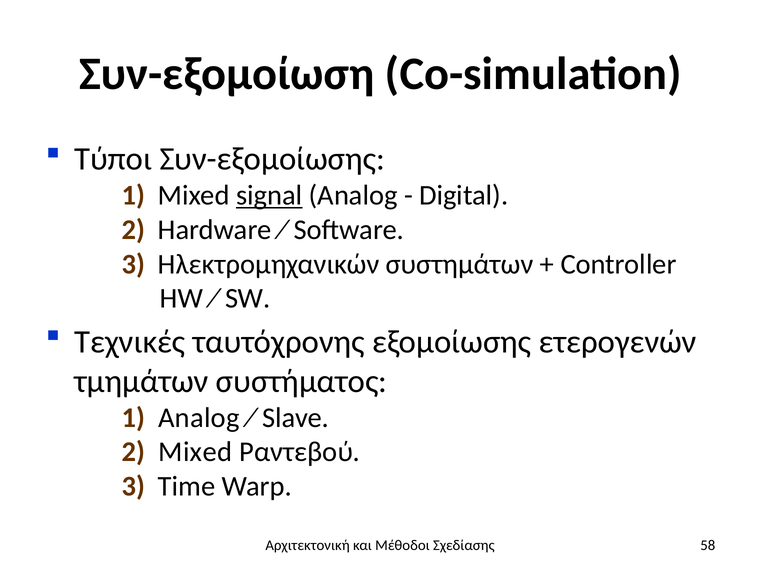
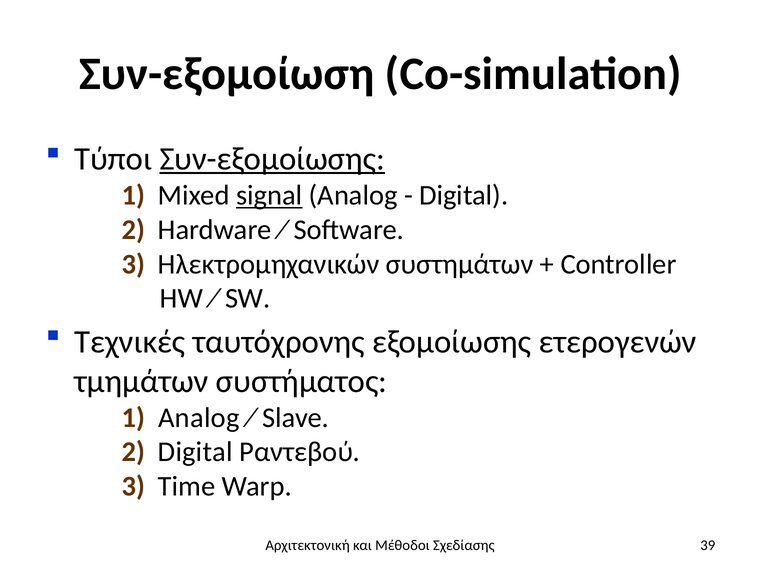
Συν-εξομοίωσης underline: none -> present
2 Mixed: Mixed -> Digital
58: 58 -> 39
